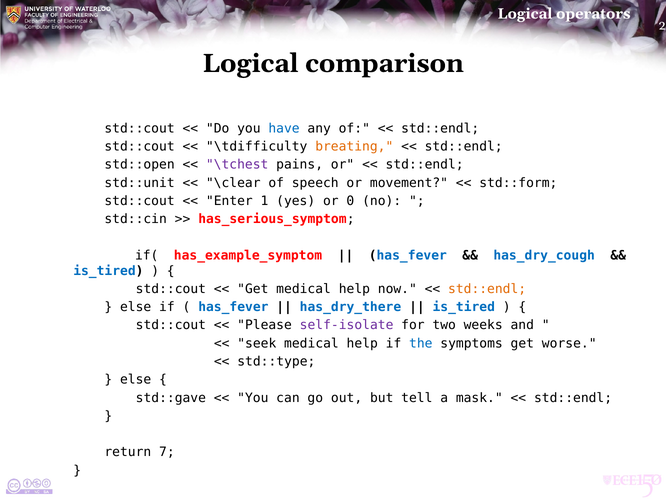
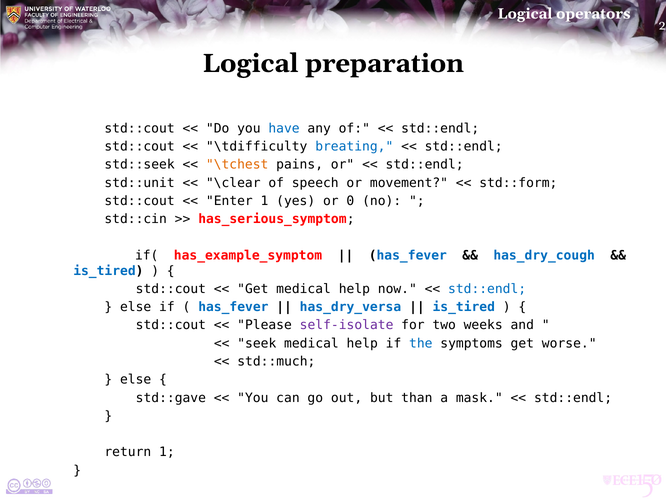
comparison: comparison -> preparation
breating colour: orange -> blue
std::open: std::open -> std::seek
\tchest colour: purple -> orange
std::endl at (487, 289) colour: orange -> blue
has_dry_there: has_dry_there -> has_dry_versa
std::type: std::type -> std::much
tell: tell -> than
return 7: 7 -> 1
